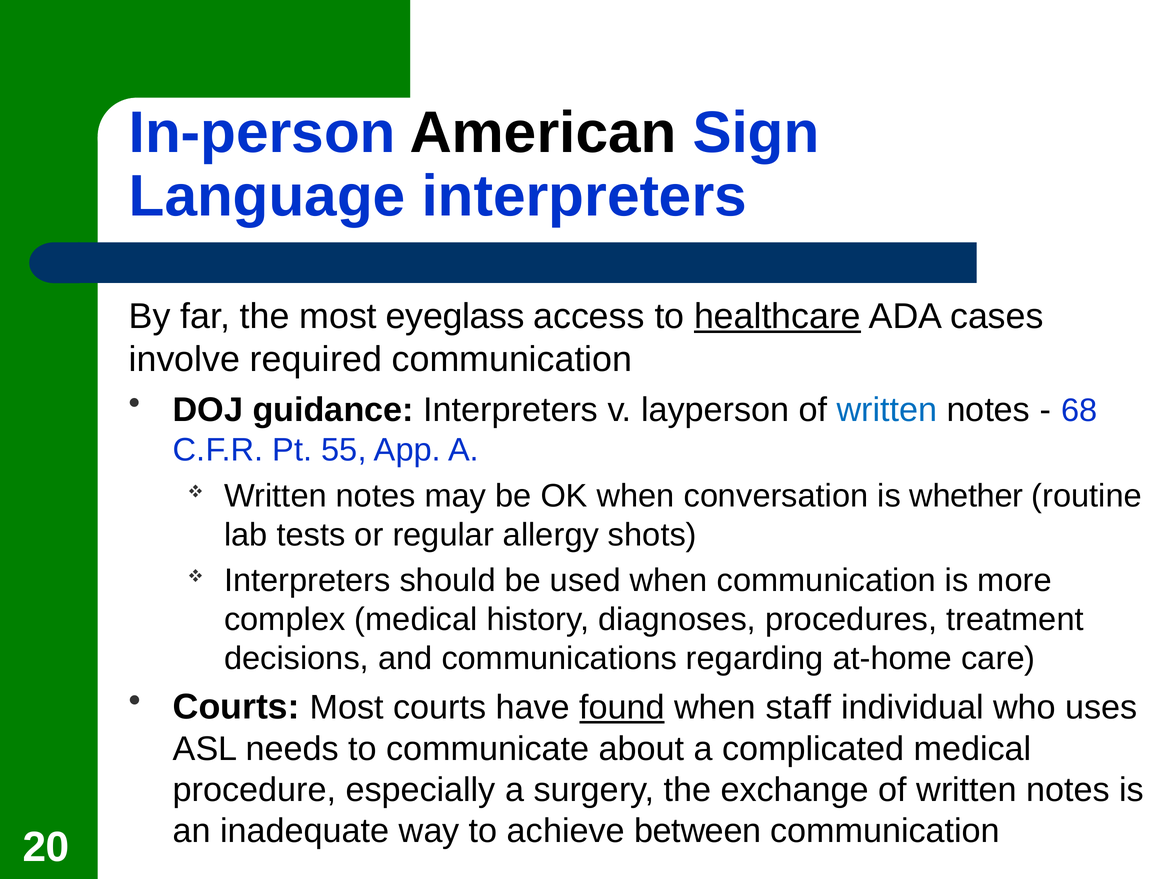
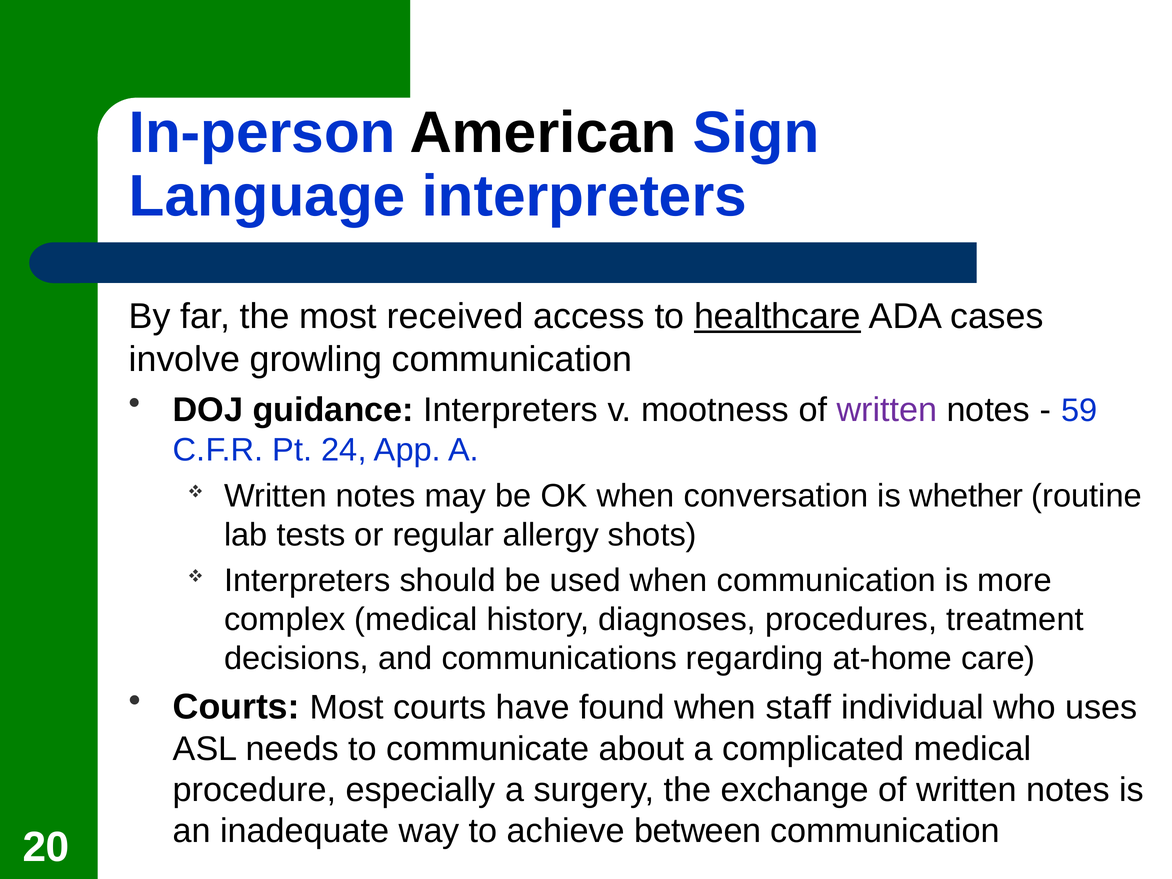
eyeglass: eyeglass -> received
required: required -> growling
layperson: layperson -> mootness
written at (887, 410) colour: blue -> purple
68: 68 -> 59
55: 55 -> 24
found underline: present -> none
